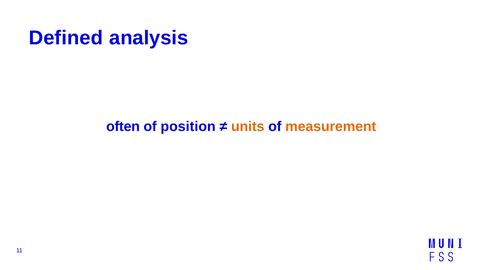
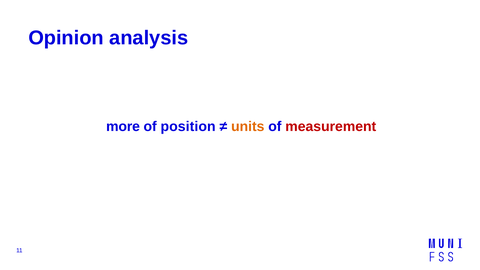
Defined: Defined -> Opinion
often: often -> more
measurement colour: orange -> red
